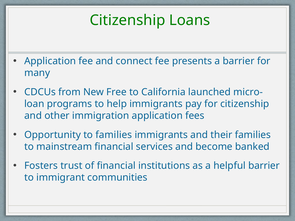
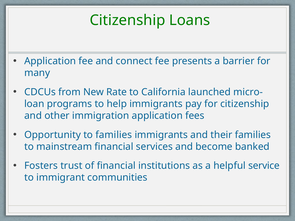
Free: Free -> Rate
helpful barrier: barrier -> service
